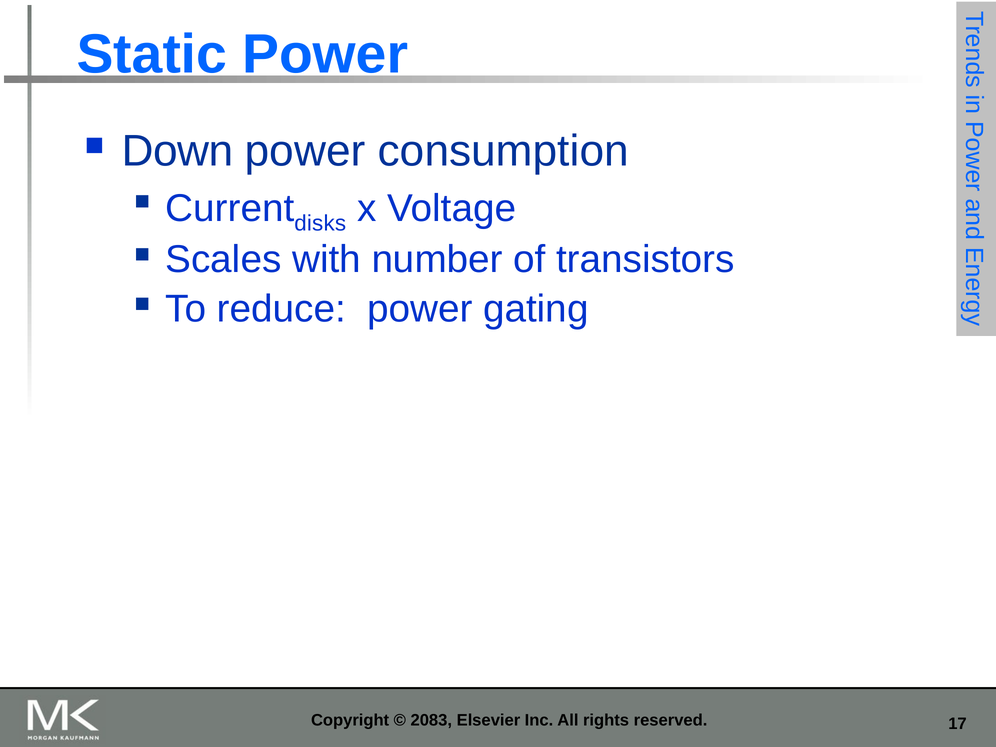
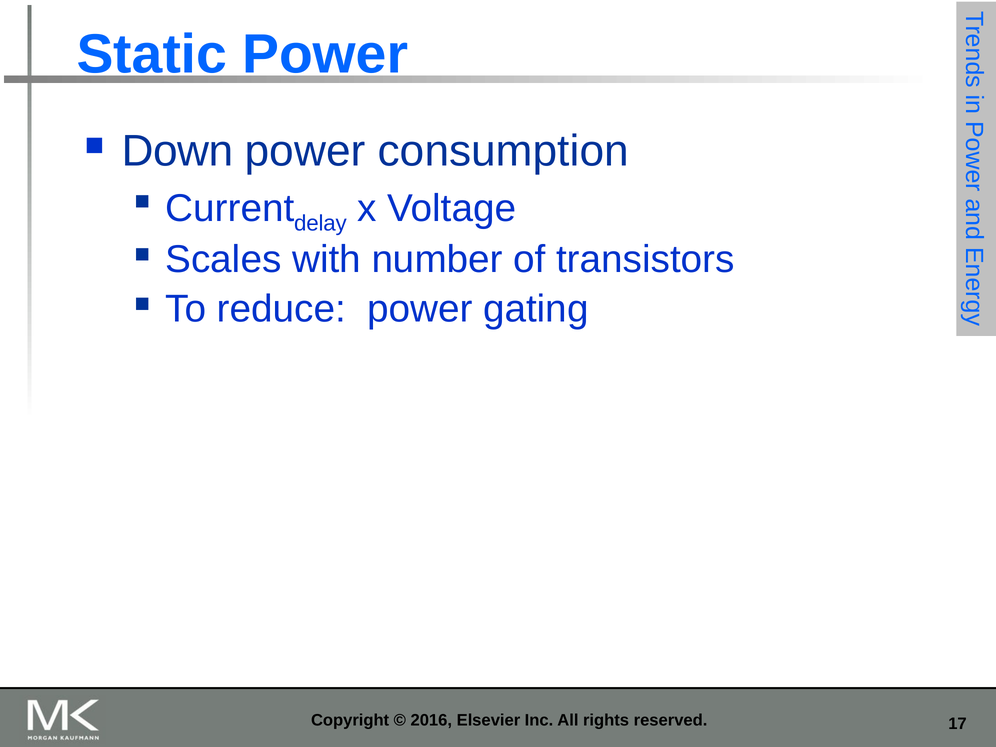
disks: disks -> delay
2083: 2083 -> 2016
